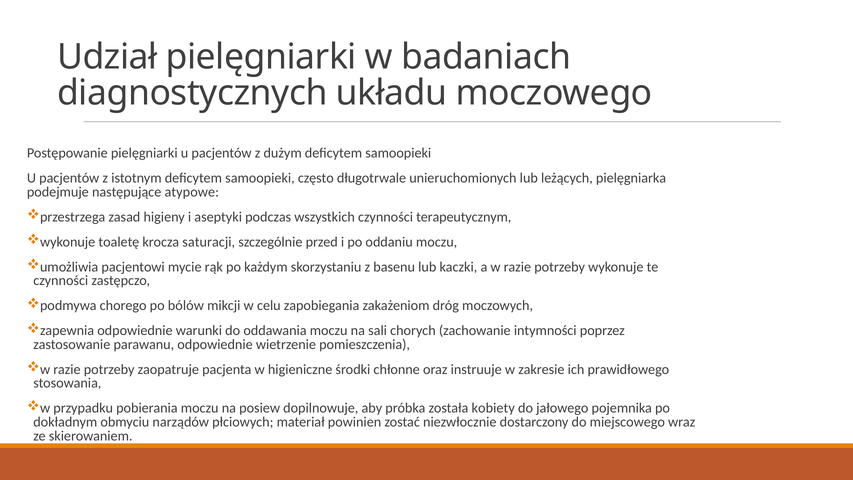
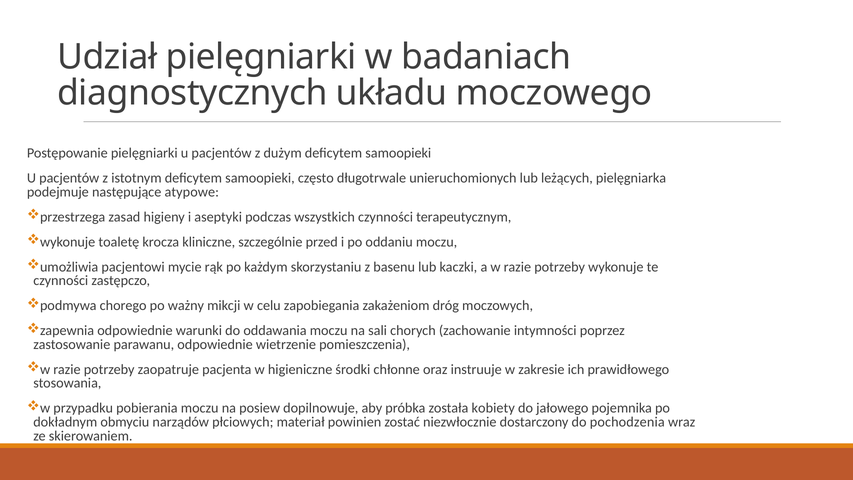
saturacji: saturacji -> kliniczne
bólów: bólów -> ważny
miejscowego: miejscowego -> pochodzenia
